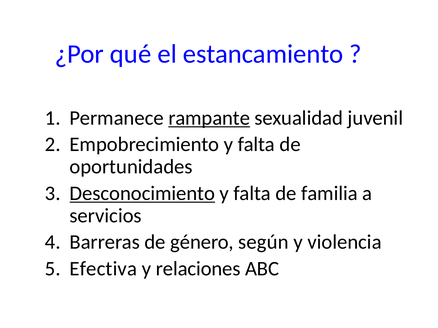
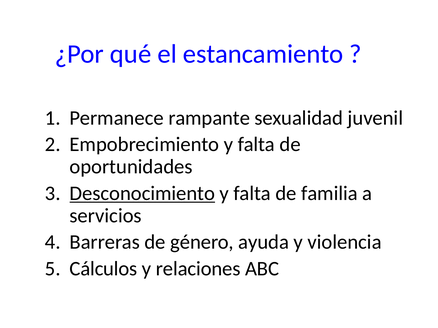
rampante underline: present -> none
según: según -> ayuda
Efectiva: Efectiva -> Cálculos
